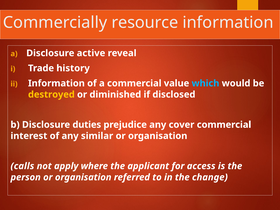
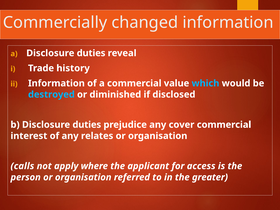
resource: resource -> changed
a Disclosure active: active -> duties
destroyed colour: yellow -> light blue
similar: similar -> relates
change: change -> greater
